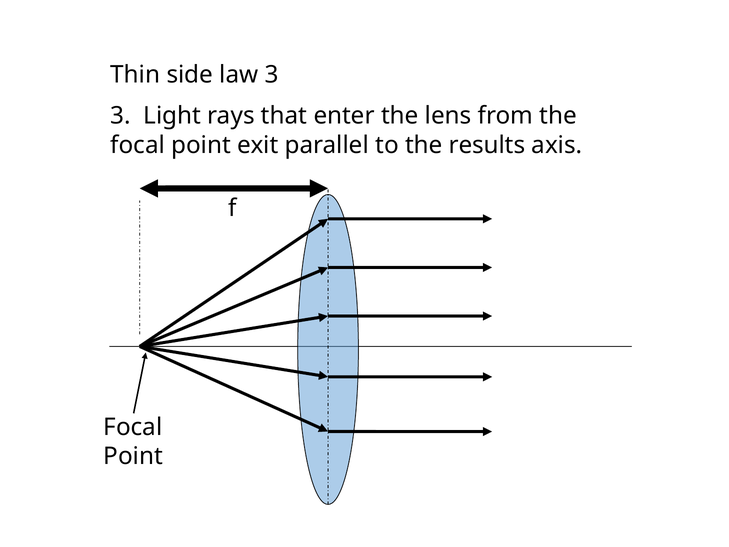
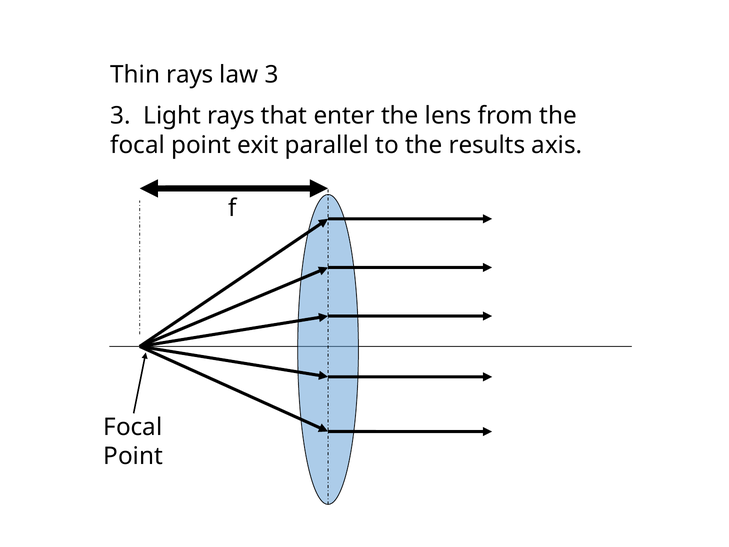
Thin side: side -> rays
